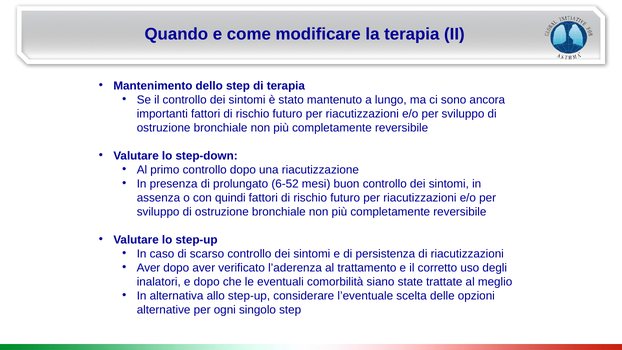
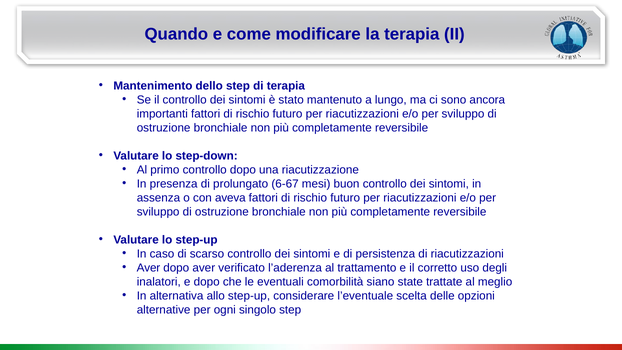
6-52: 6-52 -> 6-67
quindi: quindi -> aveva
